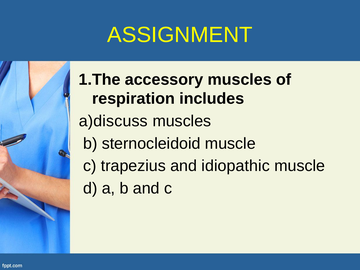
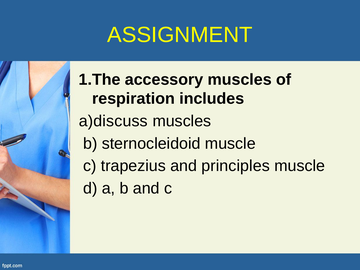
idiopathic: idiopathic -> principles
